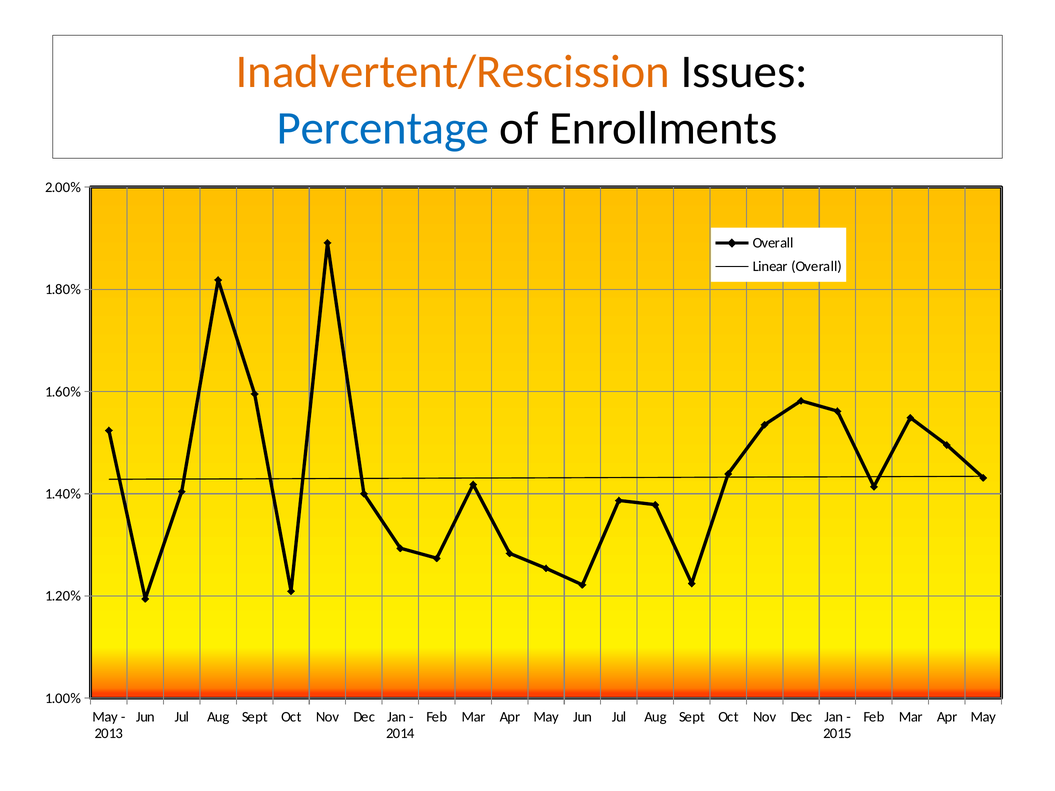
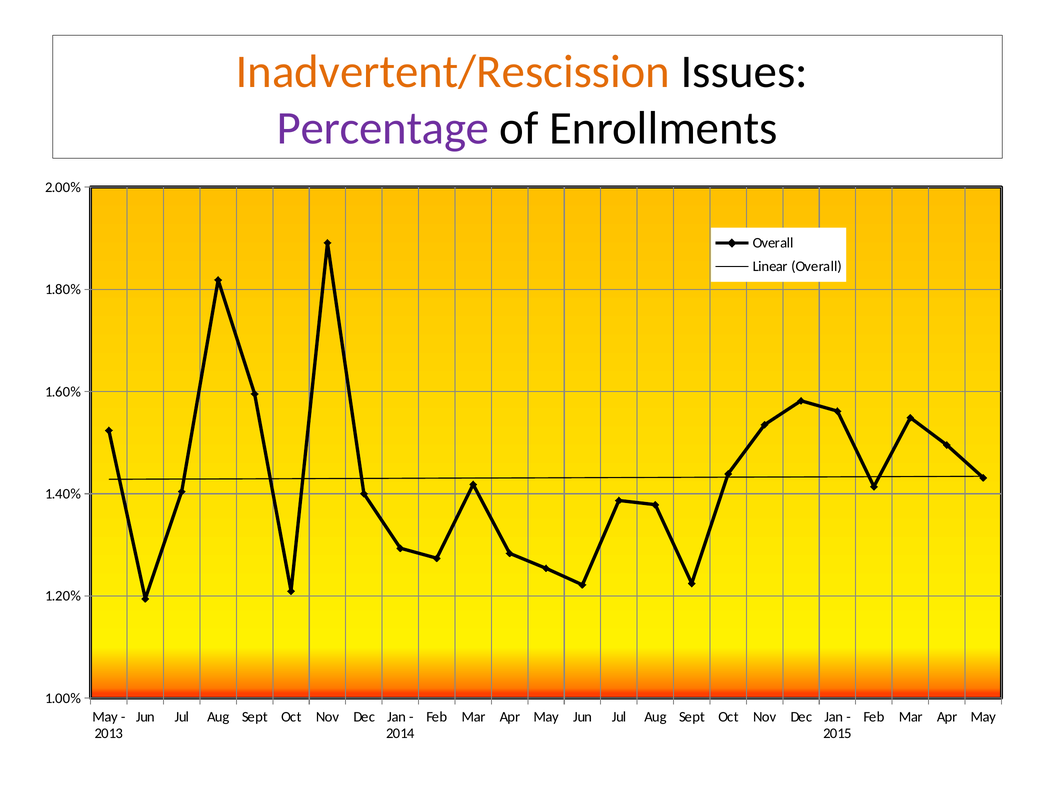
Percentage colour: blue -> purple
